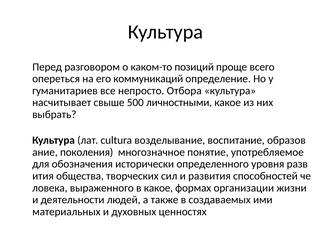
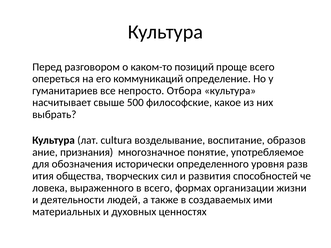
личностными: личностными -> философские
поколения: поколения -> признания
в какое: какое -> всего
